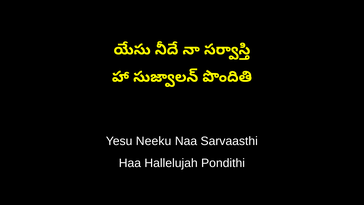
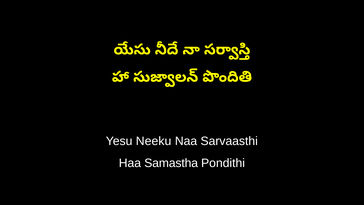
Hallelujah: Hallelujah -> Samastha
